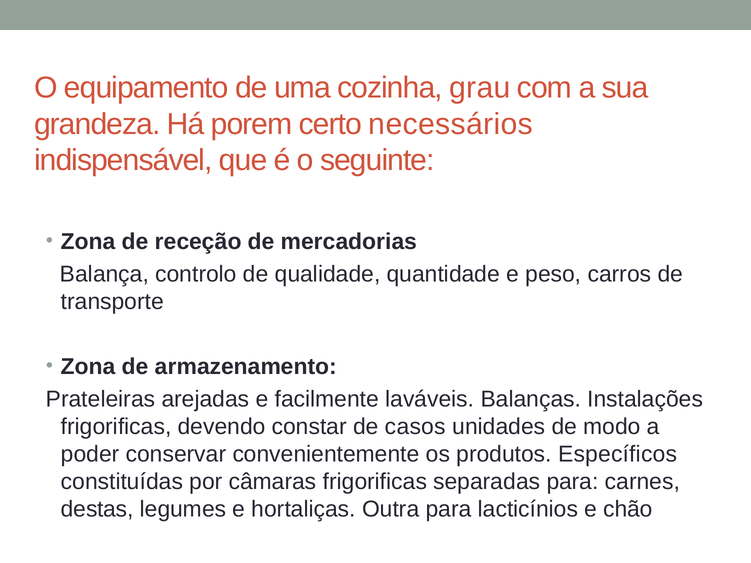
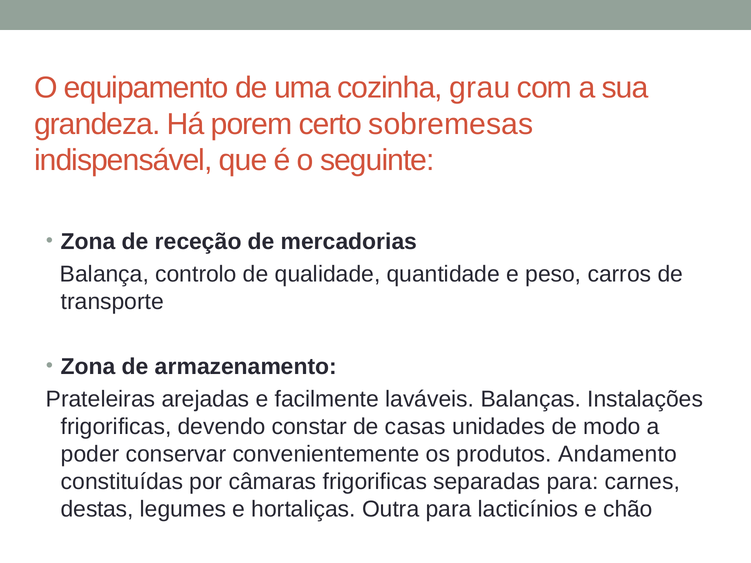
necessários: necessários -> sobremesas
casos: casos -> casas
Específicos: Específicos -> Andamento
